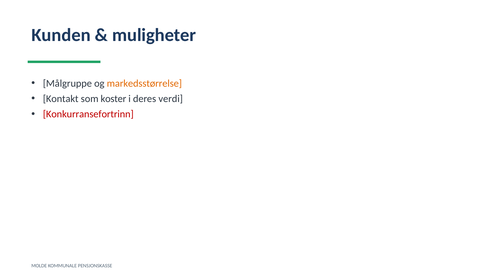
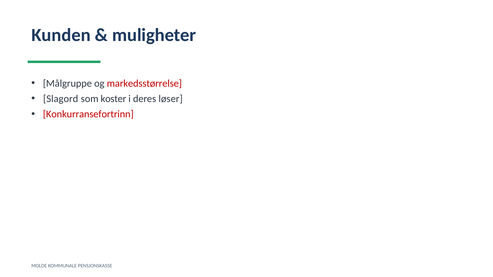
markedsstørrelse colour: orange -> red
Kontakt: Kontakt -> Slagord
verdi: verdi -> løser
